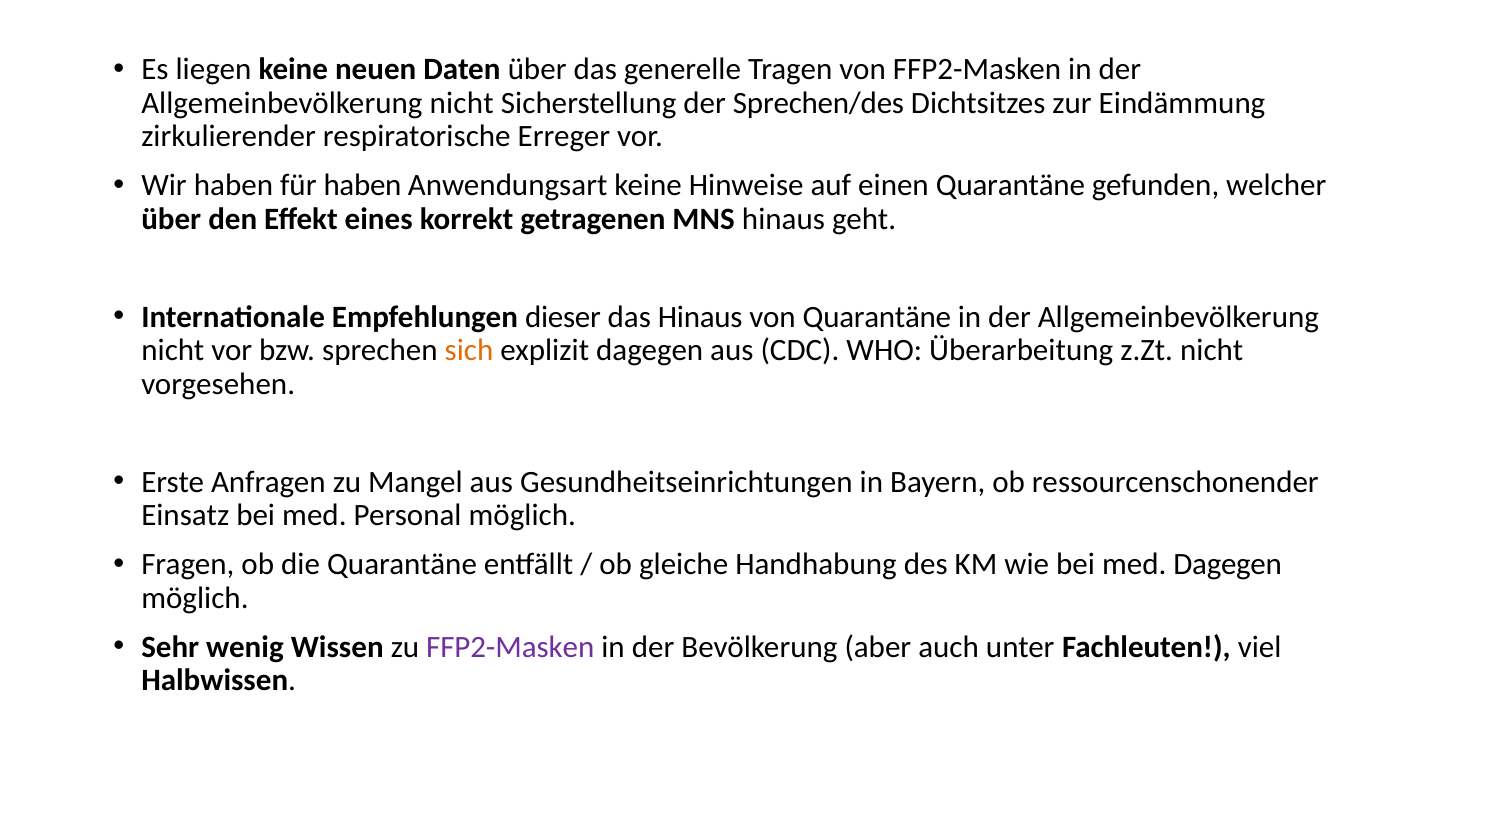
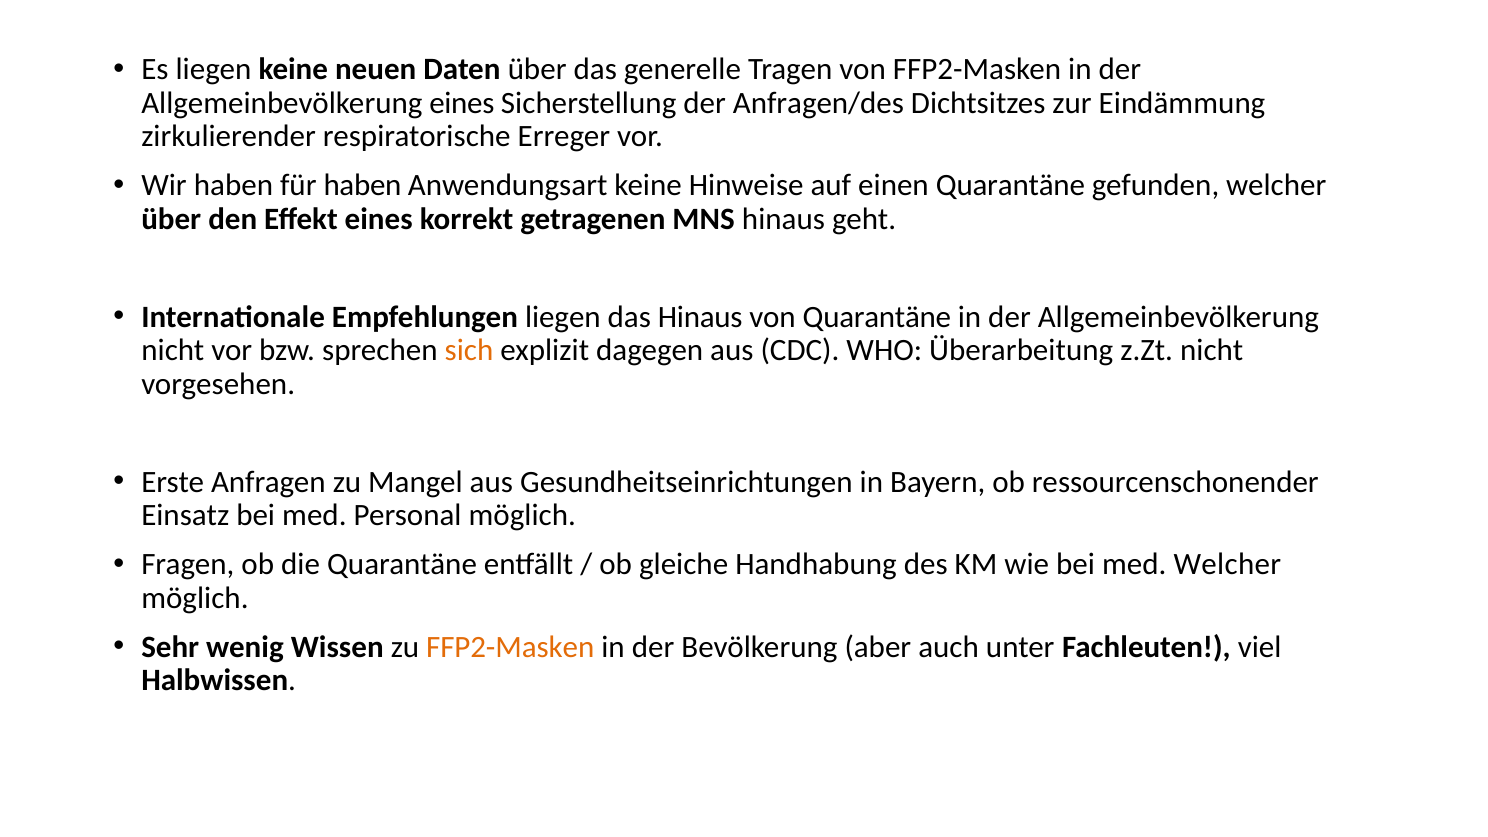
nicht at (462, 103): nicht -> eines
Sprechen/des: Sprechen/des -> Anfragen/des
Empfehlungen dieser: dieser -> liegen
med Dagegen: Dagegen -> Welcher
FFP2-Masken at (510, 647) colour: purple -> orange
